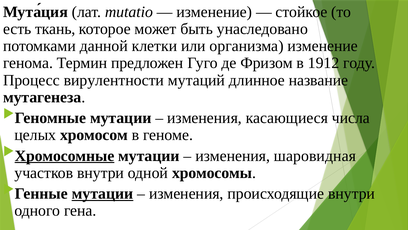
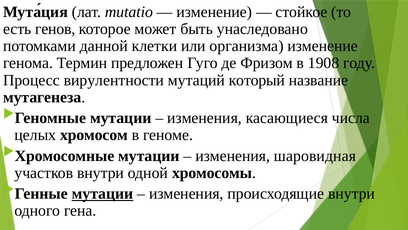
ткань: ткань -> генов
1912: 1912 -> 1908
длинное: длинное -> который
Хромосомные underline: present -> none
